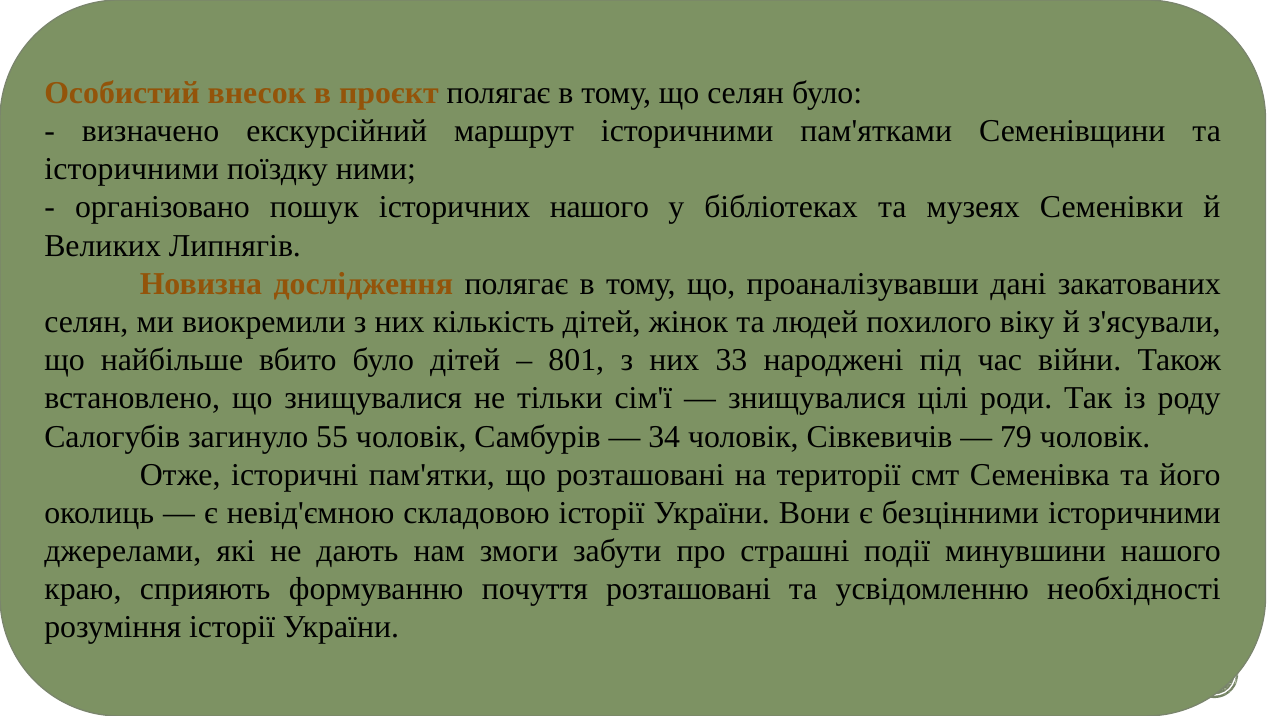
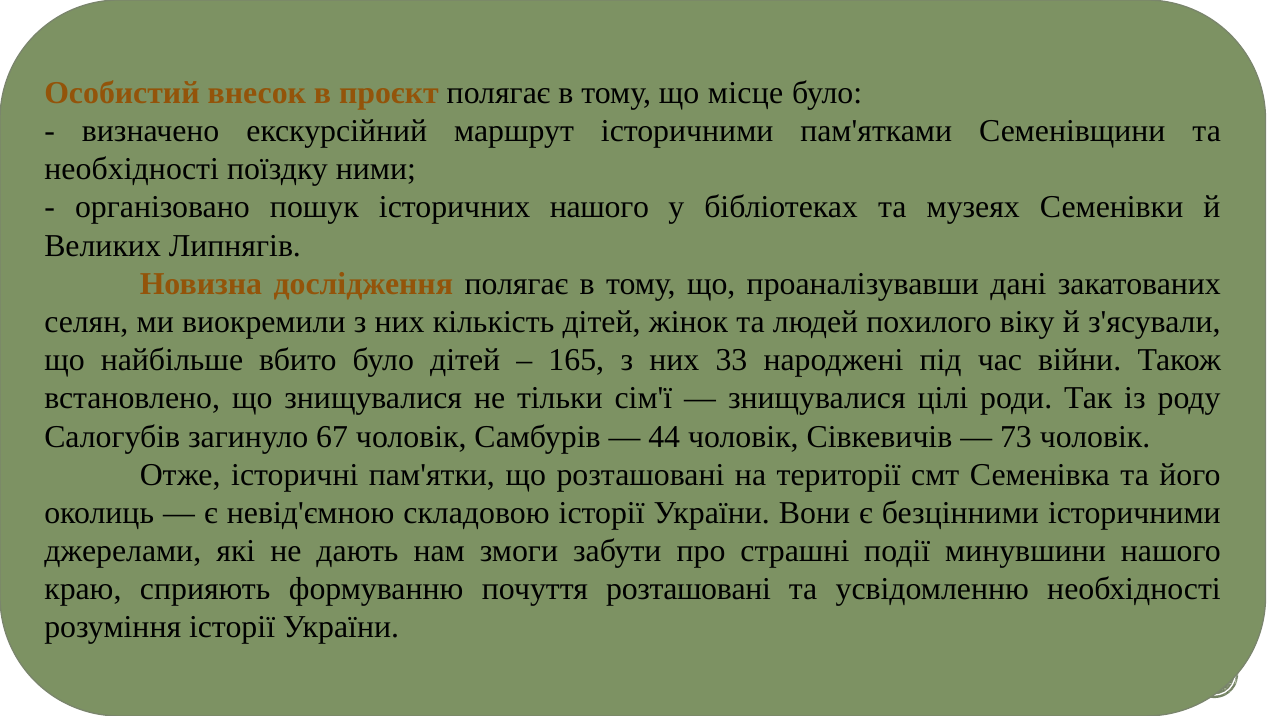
що селян: селян -> місце
історичними at (132, 169): історичними -> необхідності
801: 801 -> 165
55: 55 -> 67
34: 34 -> 44
79: 79 -> 73
